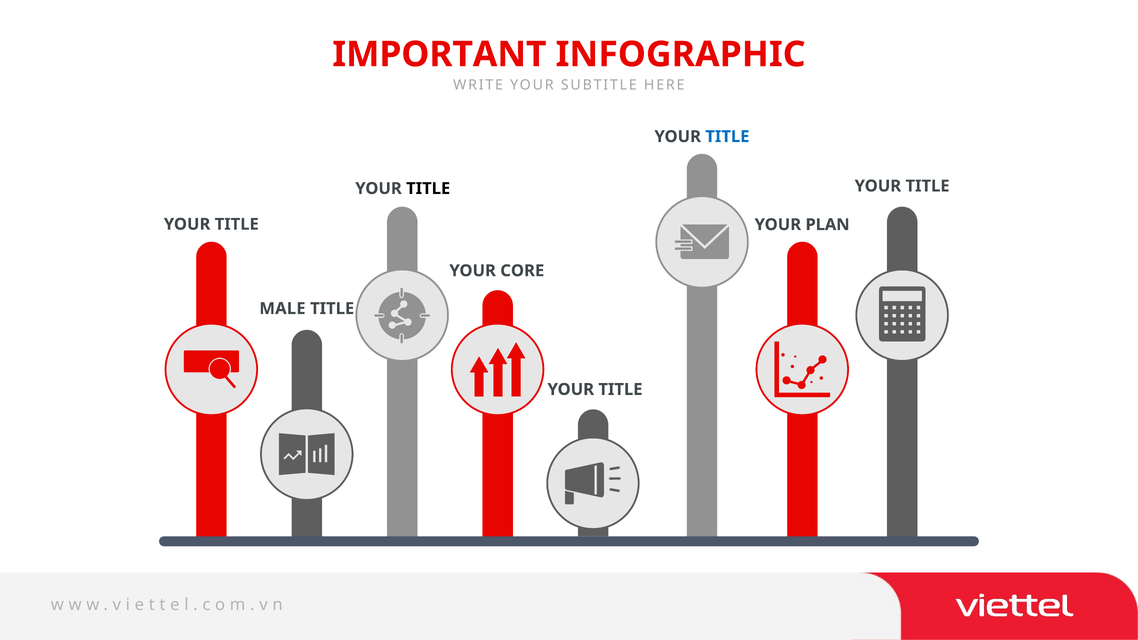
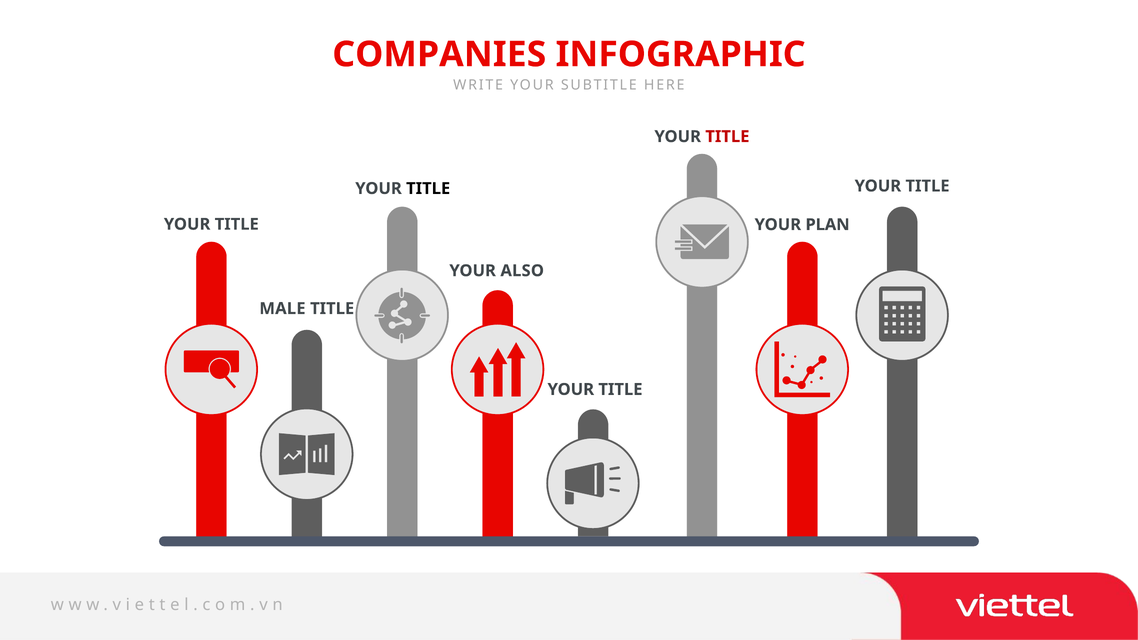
IMPORTANT: IMPORTANT -> COMPANIES
TITLE at (727, 137) colour: blue -> red
CORE: CORE -> ALSO
